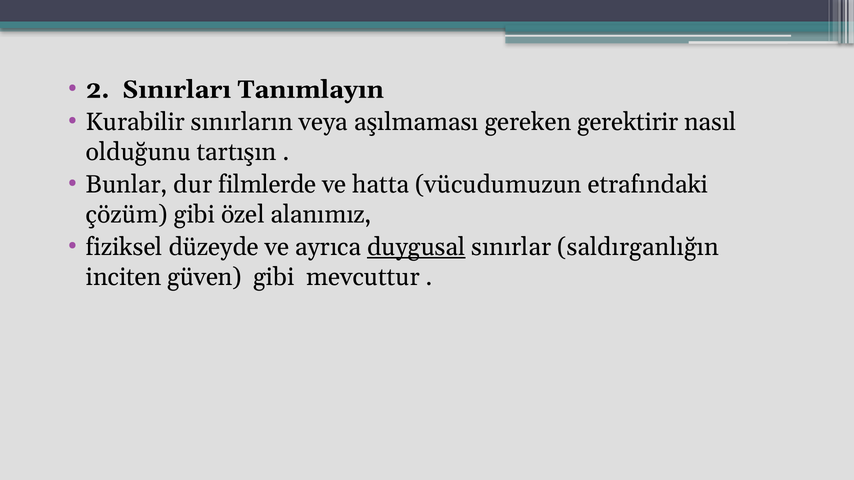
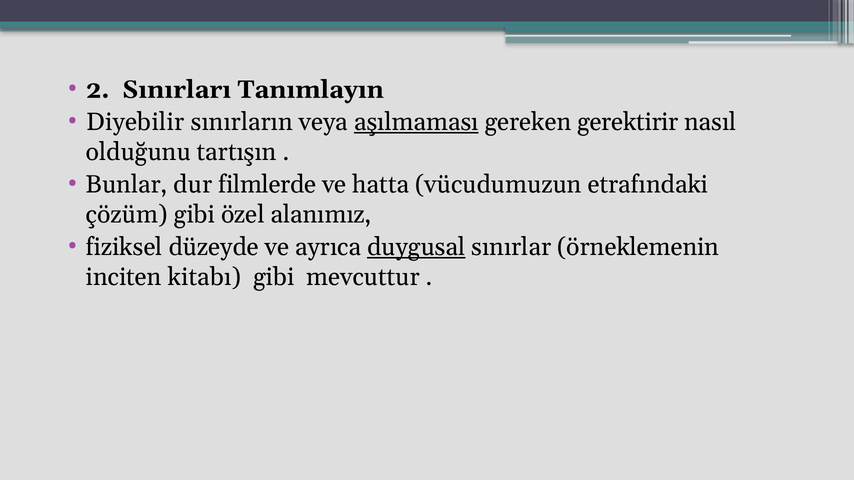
Kurabilir: Kurabilir -> Diyebilir
aşılmaması underline: none -> present
saldırganlığın: saldırganlığın -> örneklemenin
güven: güven -> kitabı
